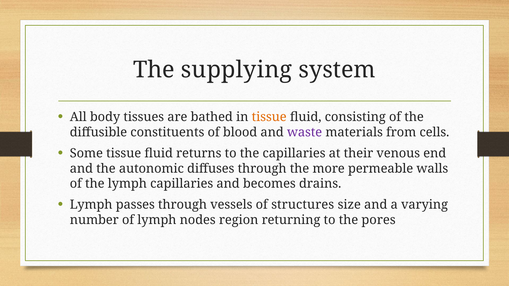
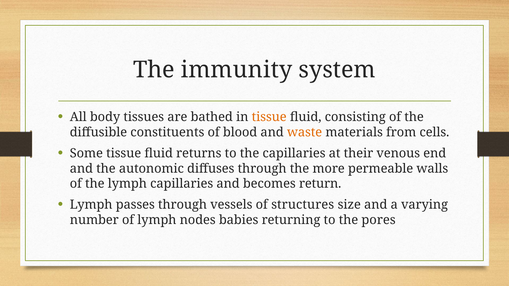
supplying: supplying -> immunity
waste colour: purple -> orange
drains: drains -> return
region: region -> babies
